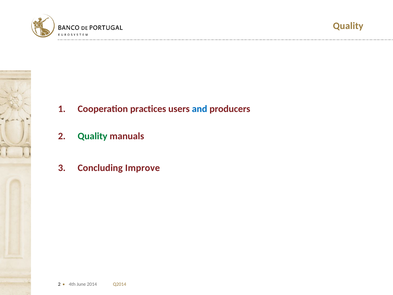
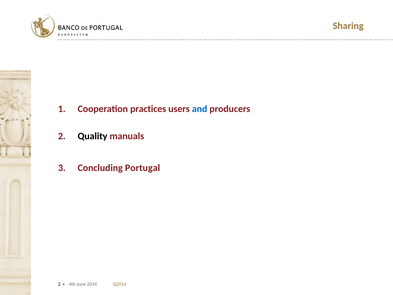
Quality at (348, 26): Quality -> Sharing
Quality at (93, 136) colour: green -> black
Improve: Improve -> Portugal
